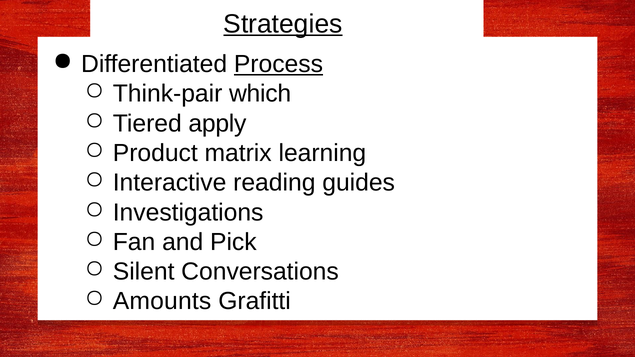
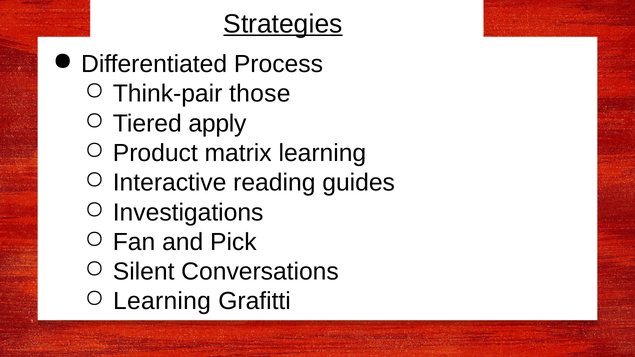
Process underline: present -> none
which: which -> those
Amounts at (162, 301): Amounts -> Learning
